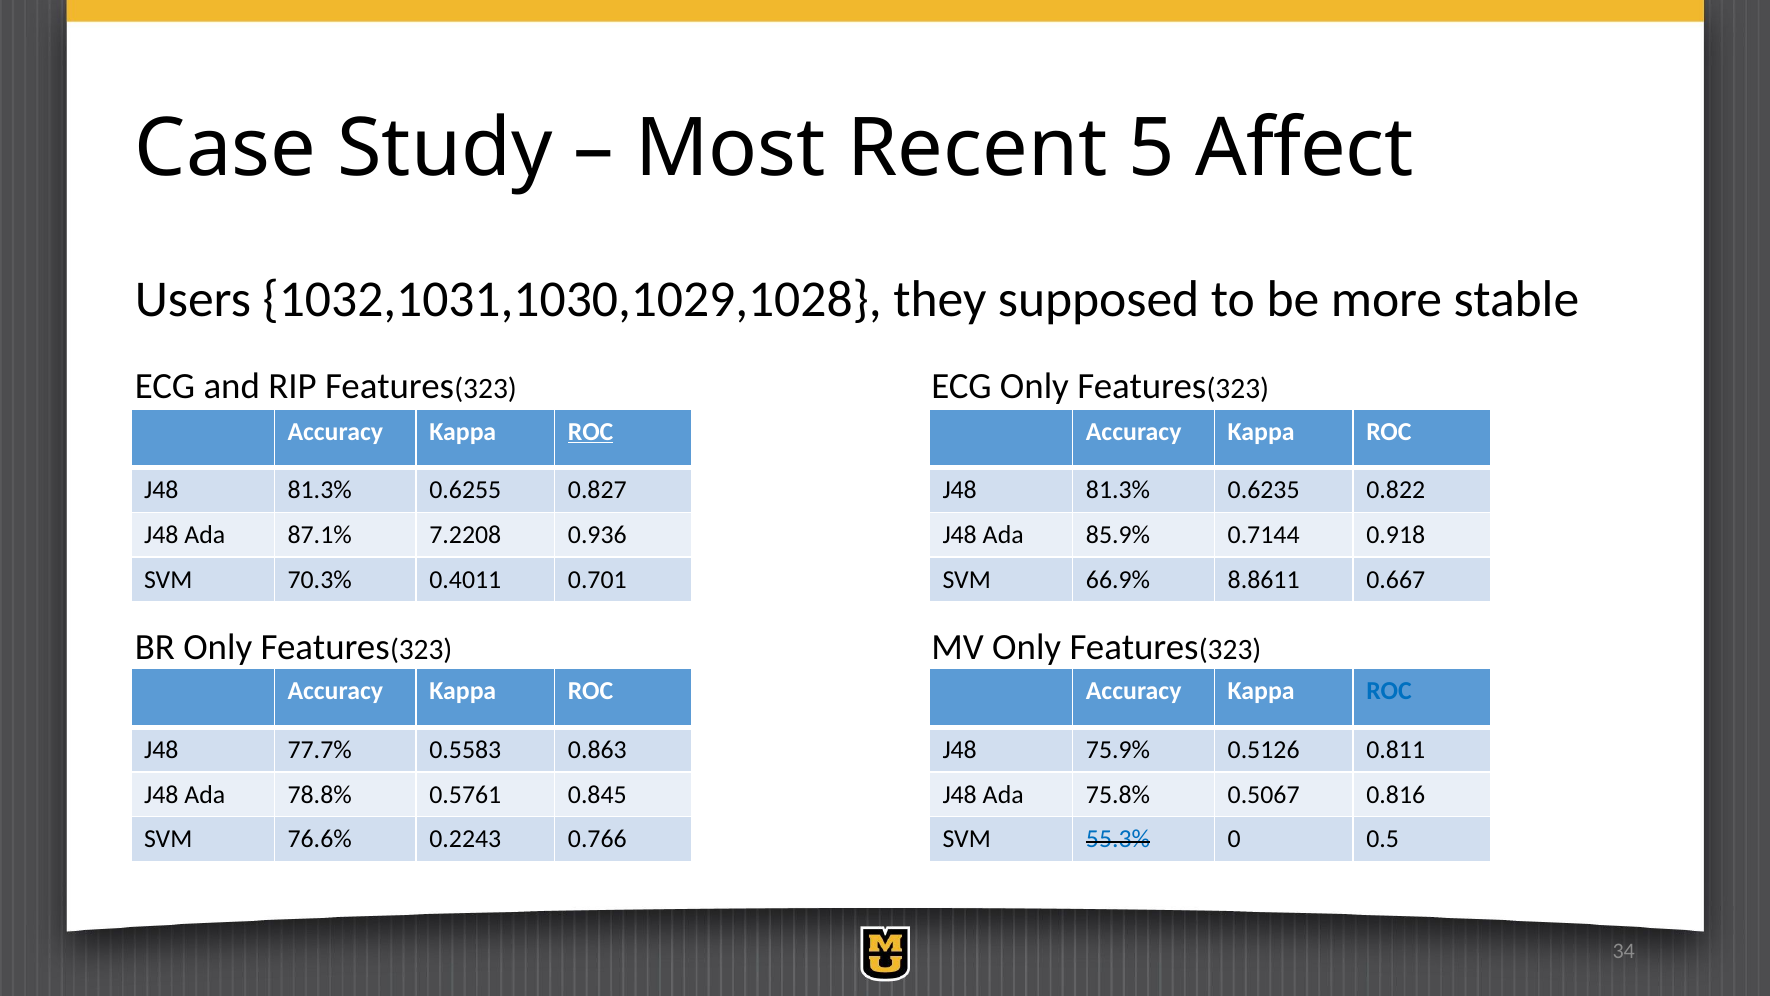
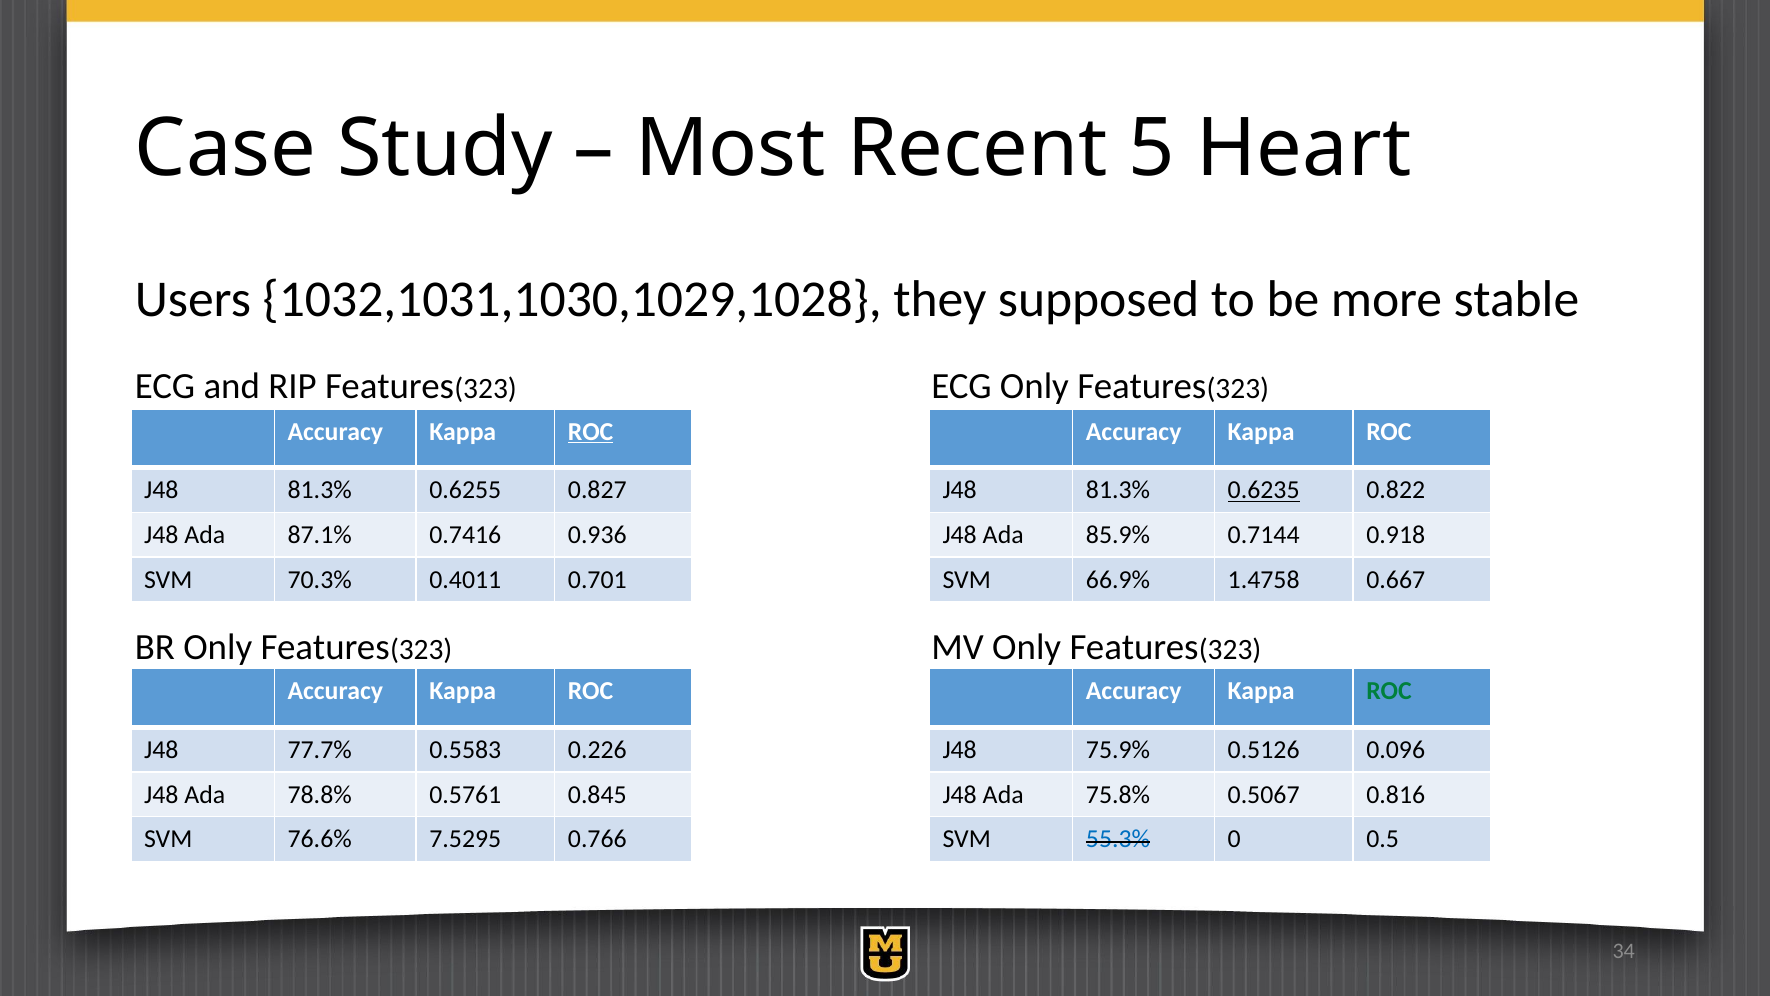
Affect: Affect -> Heart
0.6235 underline: none -> present
7.2208: 7.2208 -> 0.7416
8.8611: 8.8611 -> 1.4758
ROC at (1389, 691) colour: blue -> green
0.863: 0.863 -> 0.226
0.811: 0.811 -> 0.096
0.2243: 0.2243 -> 7.5295
